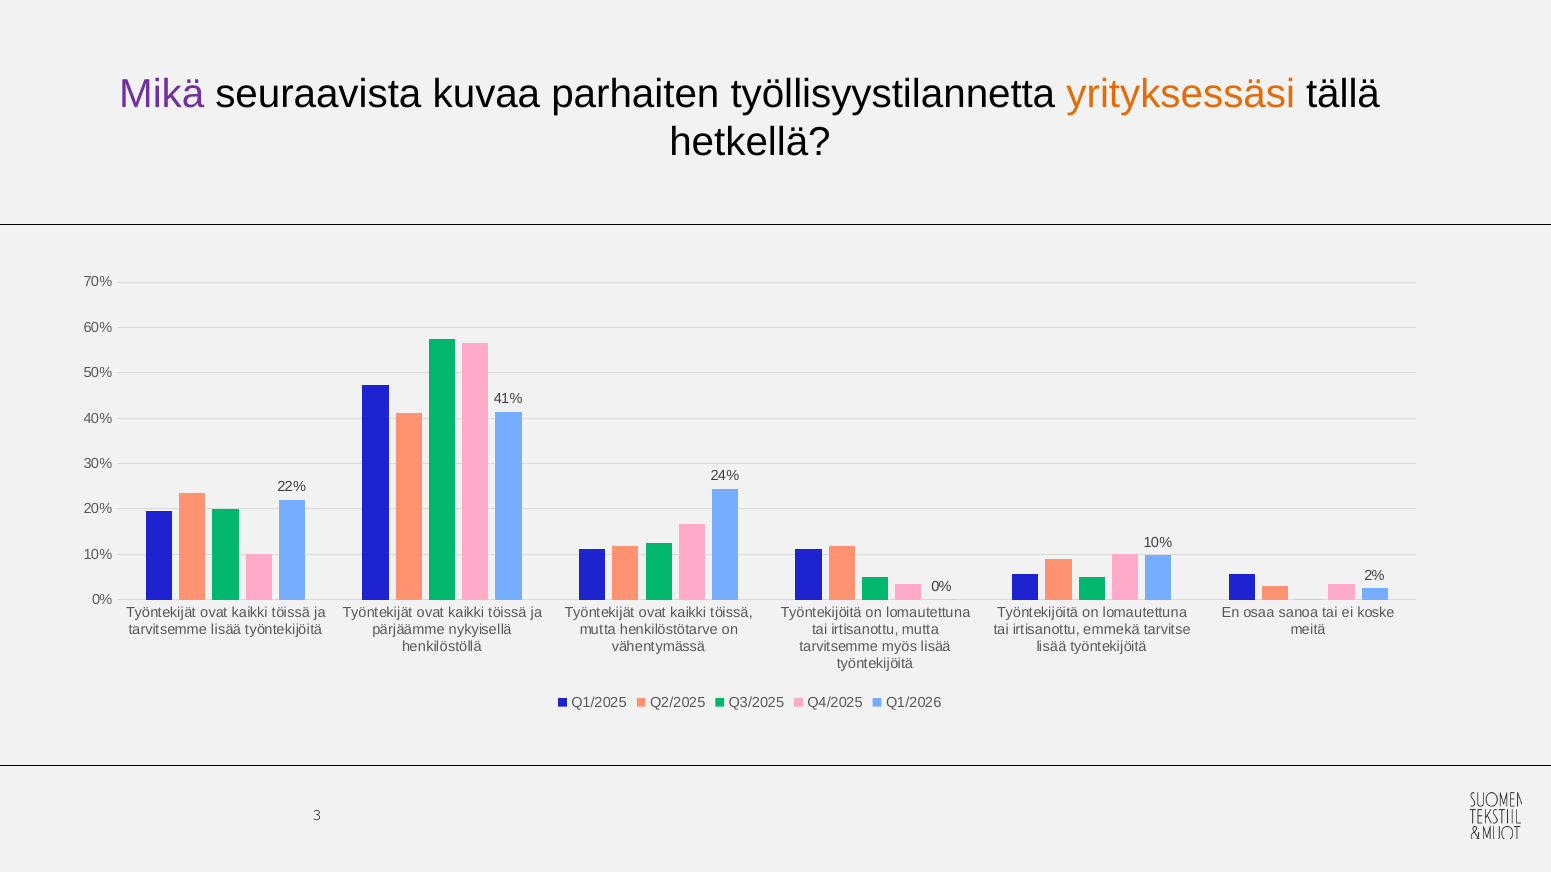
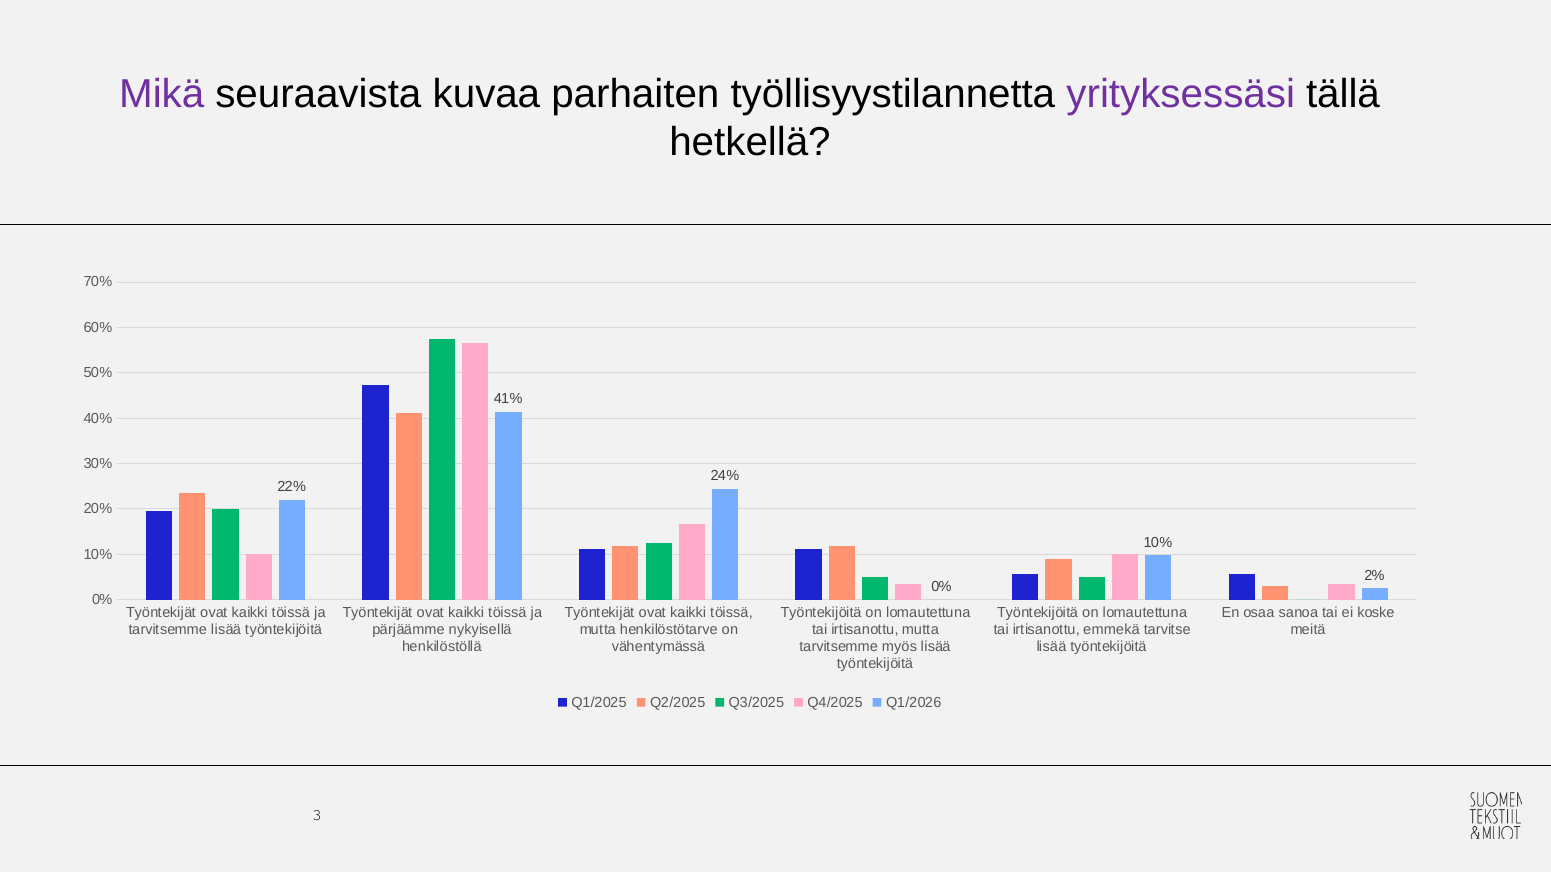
yrityksessäsi colour: orange -> purple
